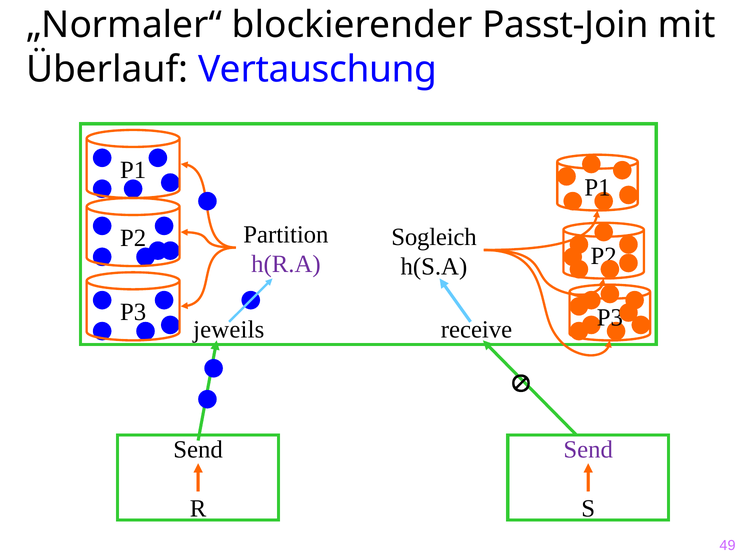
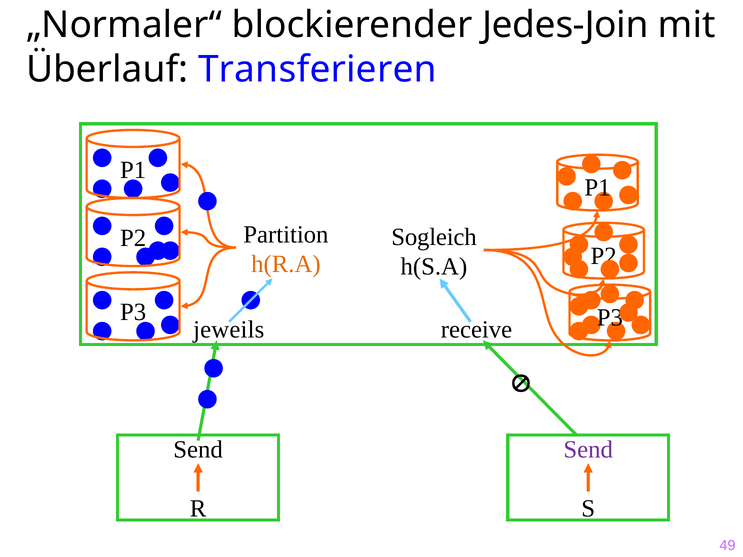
Passt-Join: Passt-Join -> Jedes-Join
Vertauschung: Vertauschung -> Transferieren
h(R.A colour: purple -> orange
